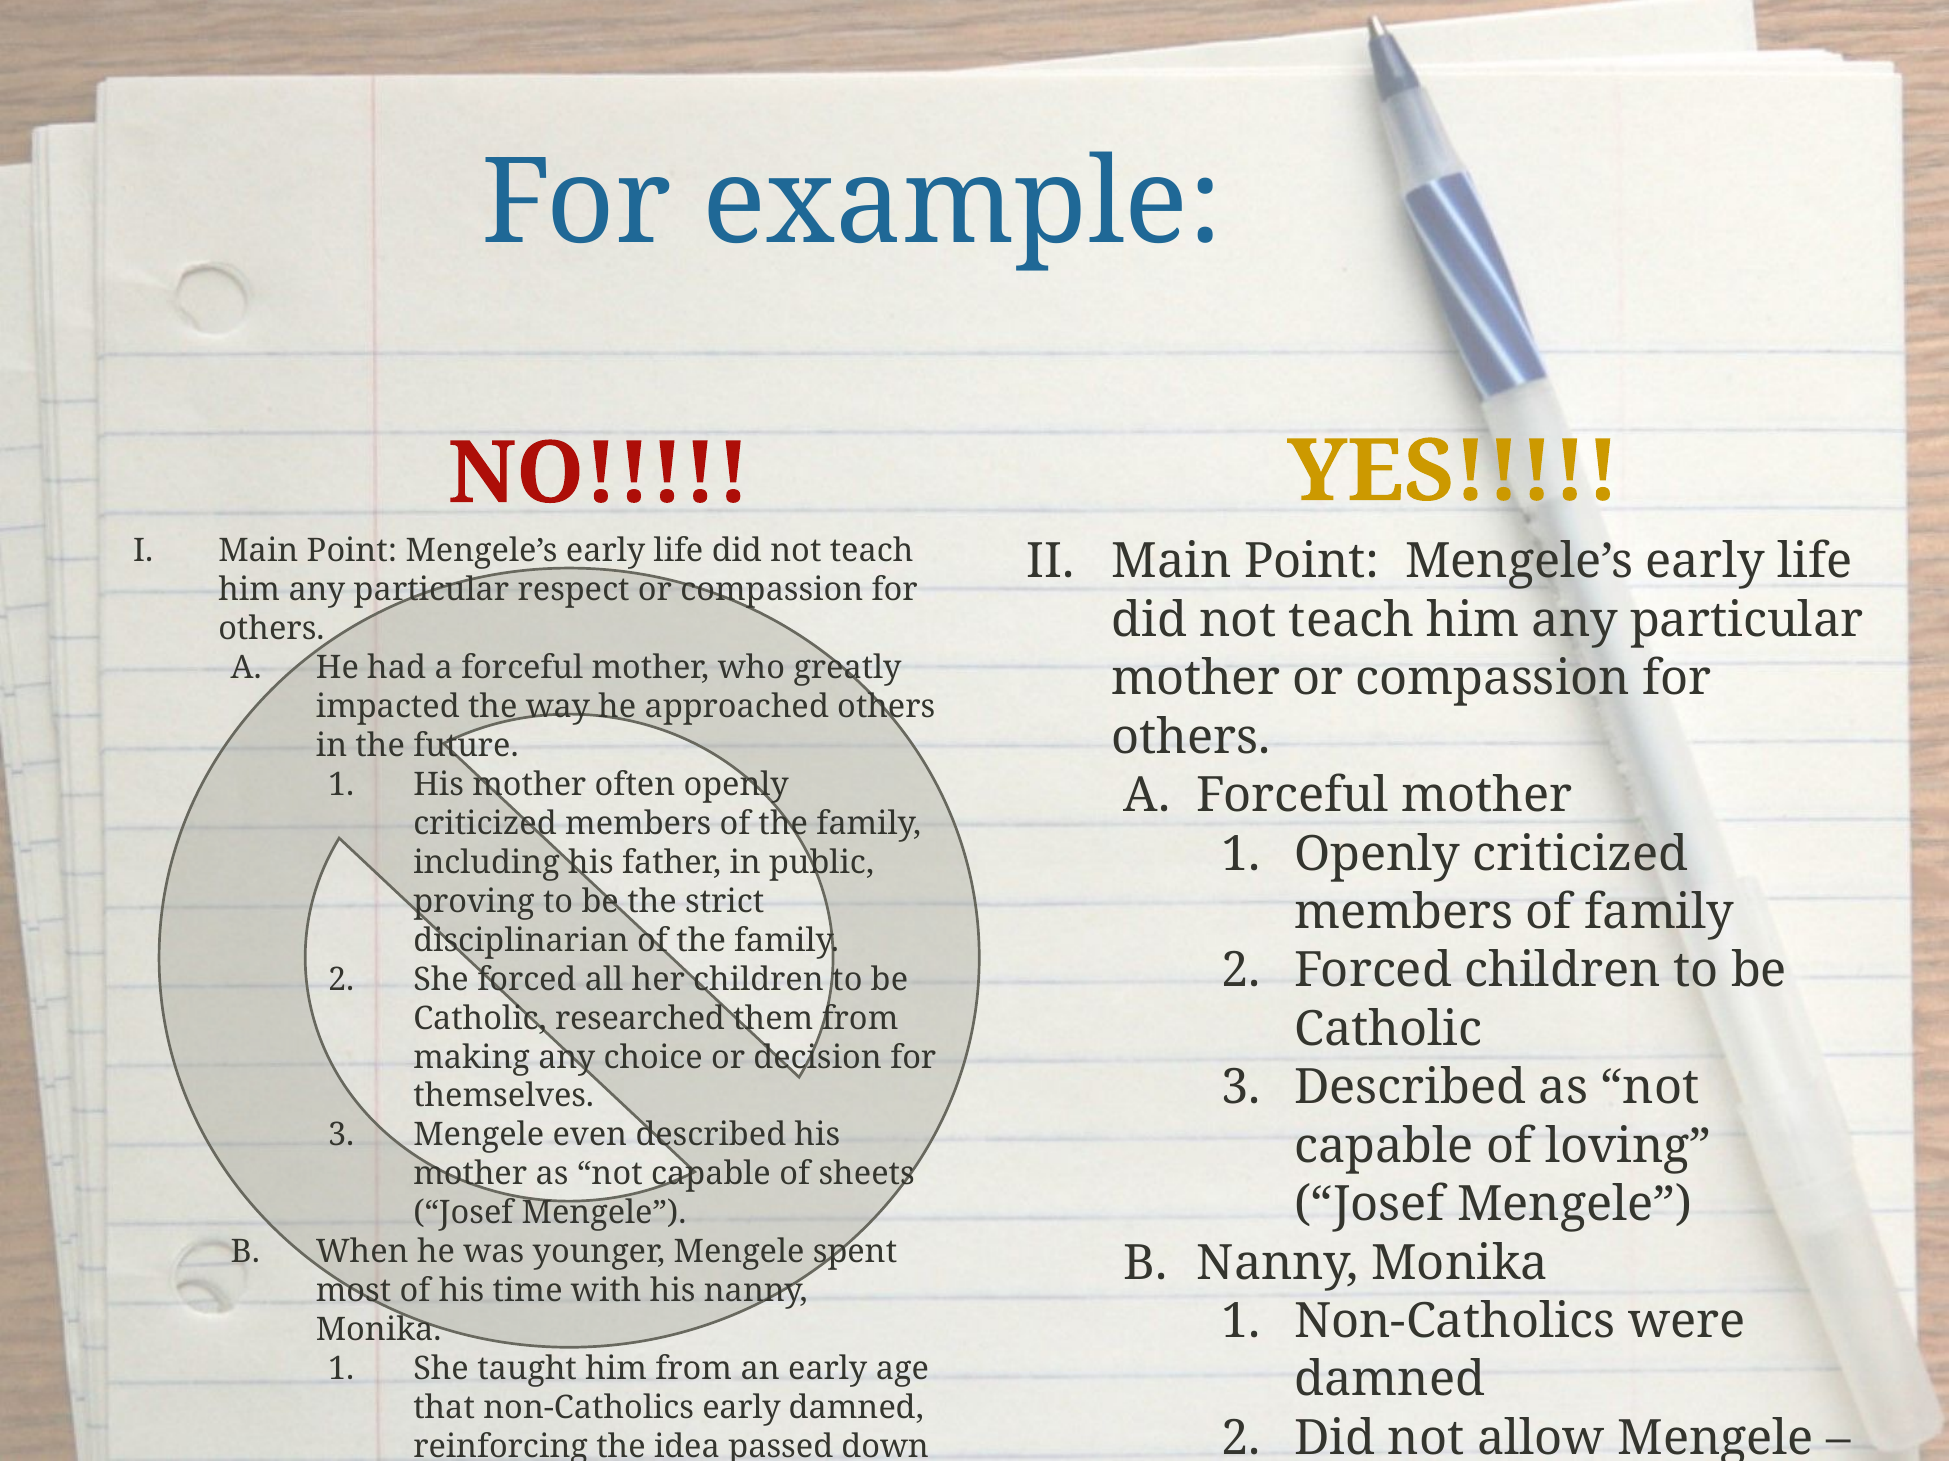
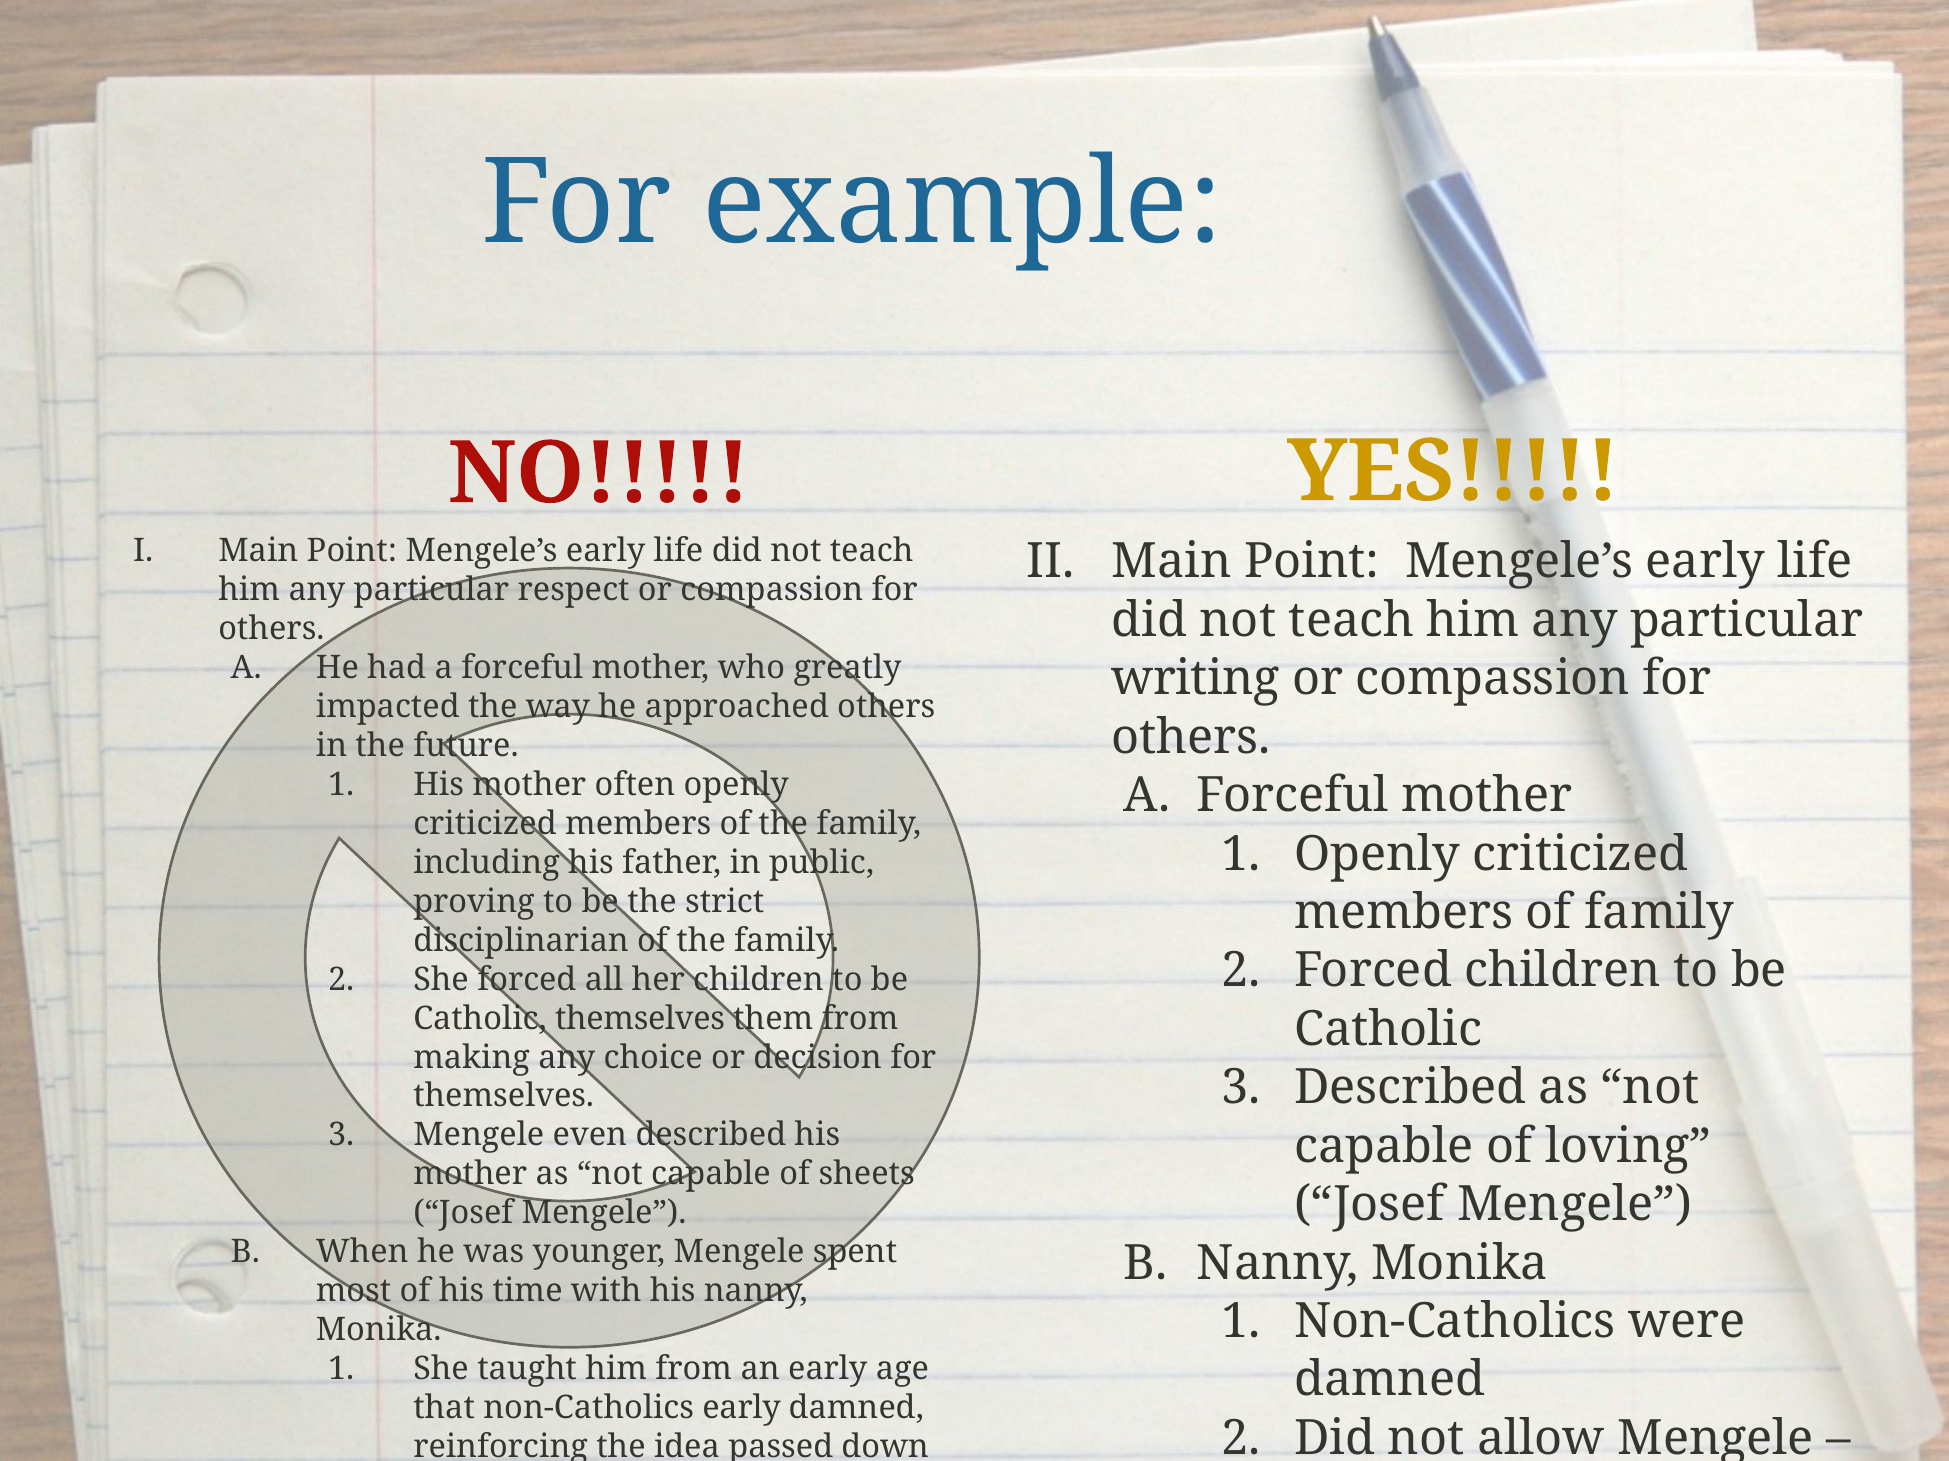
mother at (1196, 679): mother -> writing
Catholic researched: researched -> themselves
